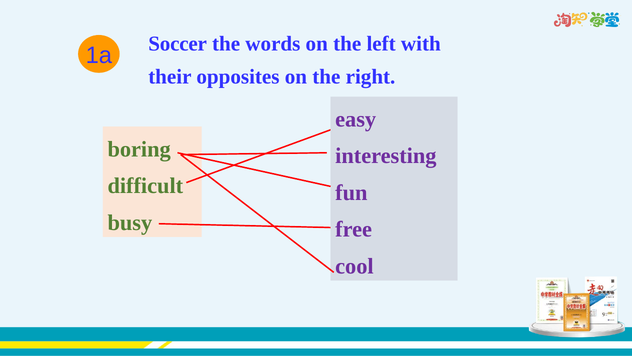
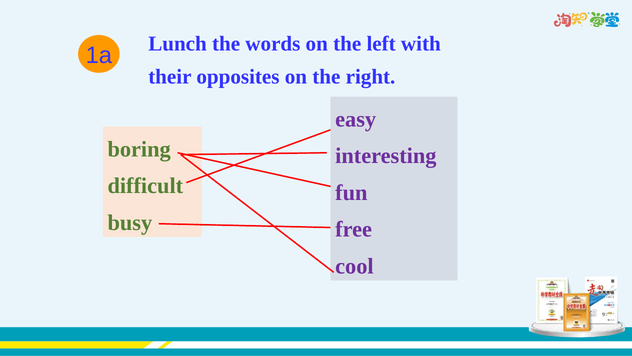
Soccer: Soccer -> Lunch
